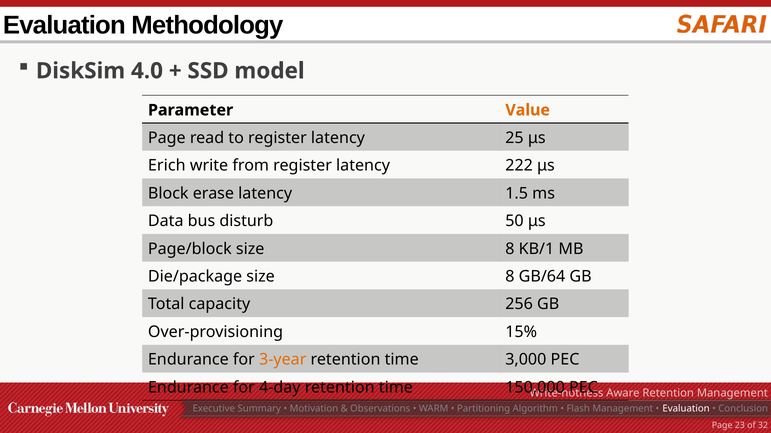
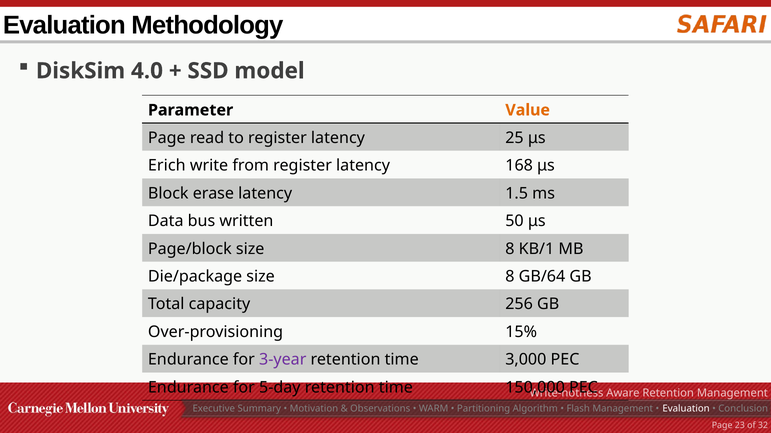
222: 222 -> 168
disturb: disturb -> written
3-year colour: orange -> purple
4-day: 4-day -> 5-day
